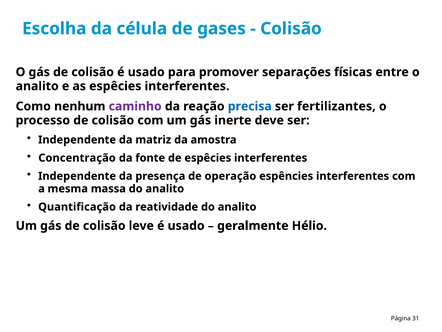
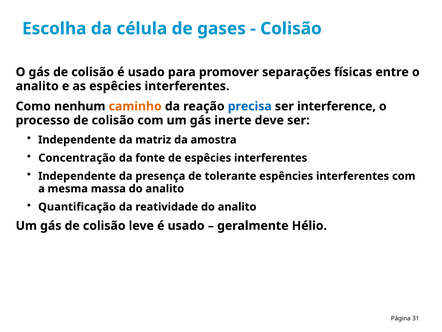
caminho colour: purple -> orange
fertilizantes: fertilizantes -> interference
operação: operação -> tolerante
